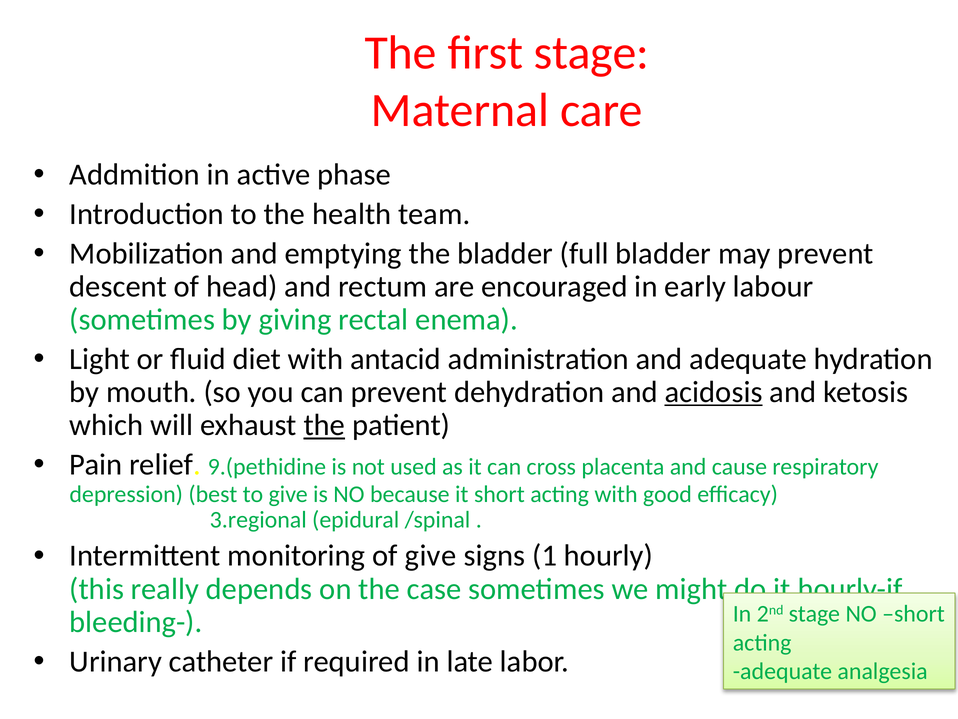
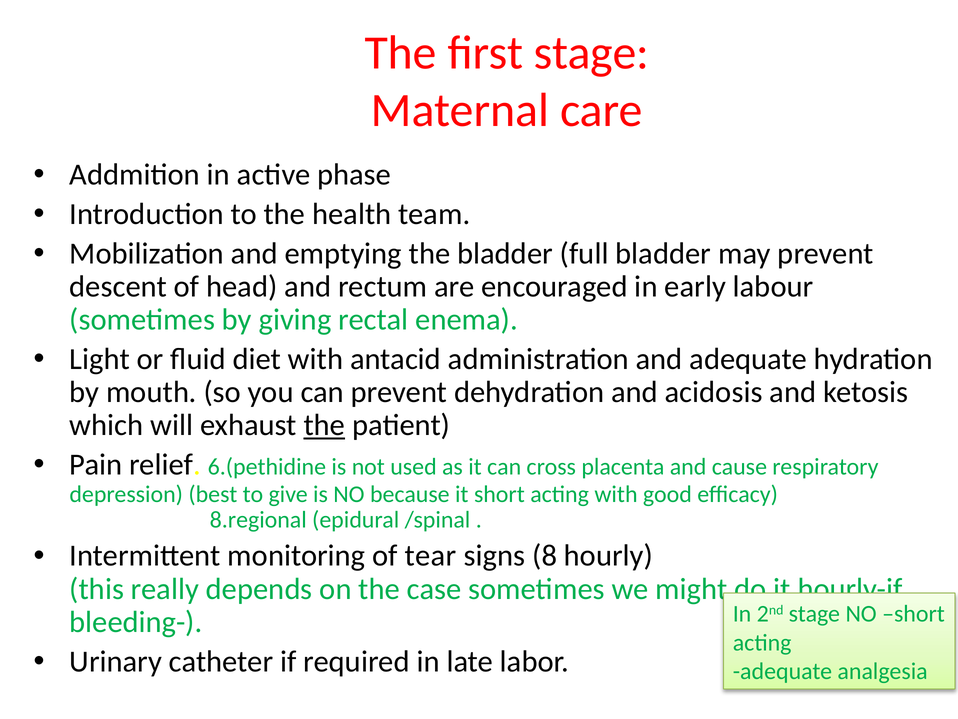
acidosis underline: present -> none
9.(pethidine: 9.(pethidine -> 6.(pethidine
3.regional: 3.regional -> 8.regional
of give: give -> tear
1: 1 -> 8
